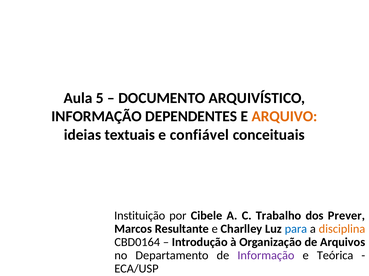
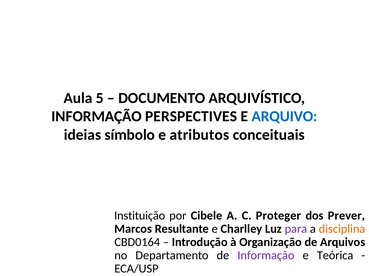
DEPENDENTES: DEPENDENTES -> PERSPECTIVES
ARQUIVO colour: orange -> blue
textuais: textuais -> símbolo
confiável: confiável -> atributos
Trabalho: Trabalho -> Proteger
para colour: blue -> purple
